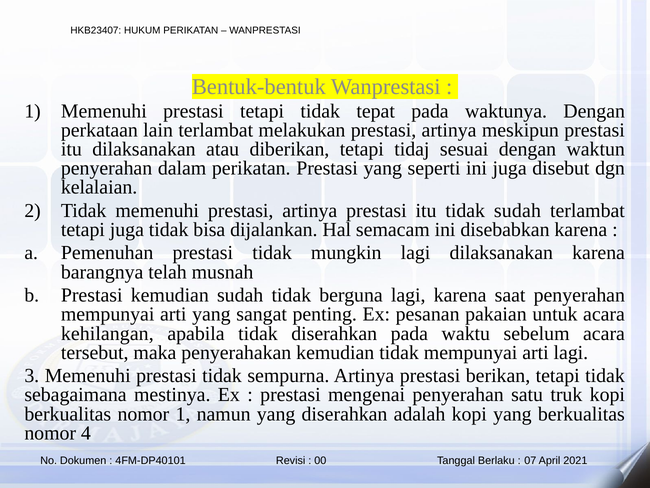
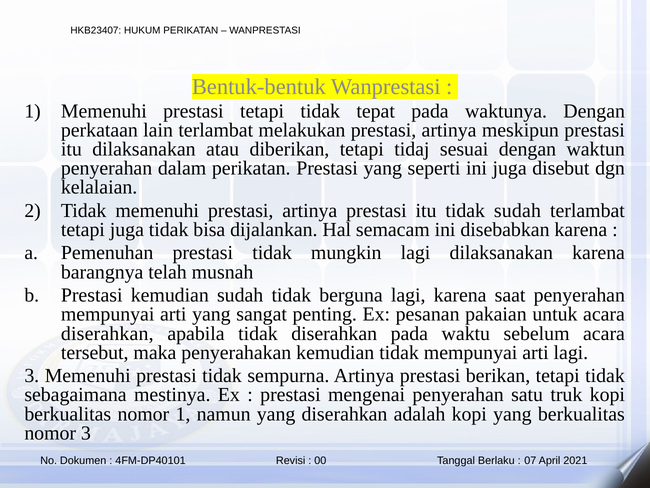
kehilangan at (107, 333): kehilangan -> diserahkan
nomor 4: 4 -> 3
